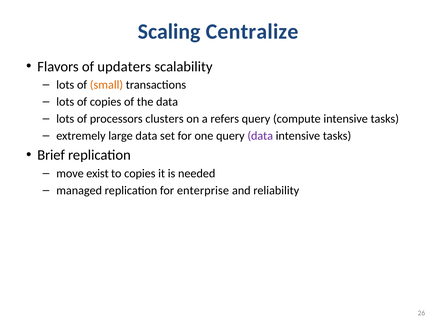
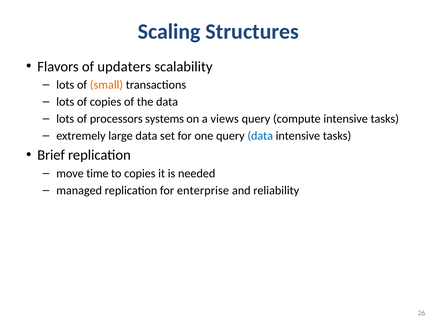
Centralize: Centralize -> Structures
clusters: clusters -> systems
refers: refers -> views
data at (260, 136) colour: purple -> blue
exist: exist -> time
